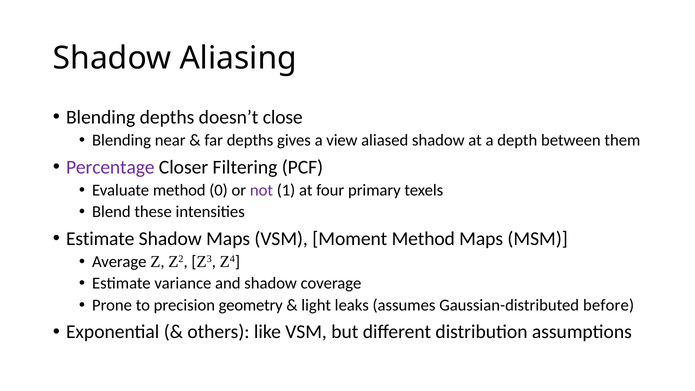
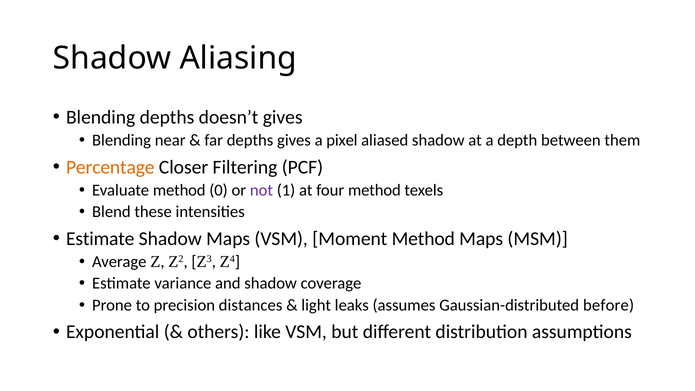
doesn’t close: close -> gives
view: view -> pixel
Percentage colour: purple -> orange
four primary: primary -> method
geometry: geometry -> distances
